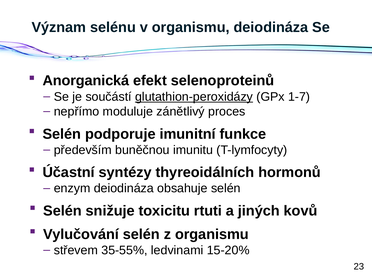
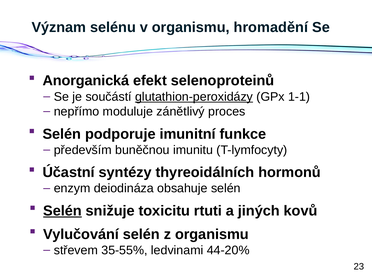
organismu deiodináza: deiodináza -> hromadění
1-7: 1-7 -> 1-1
Selén at (63, 211) underline: none -> present
15-20%: 15-20% -> 44-20%
